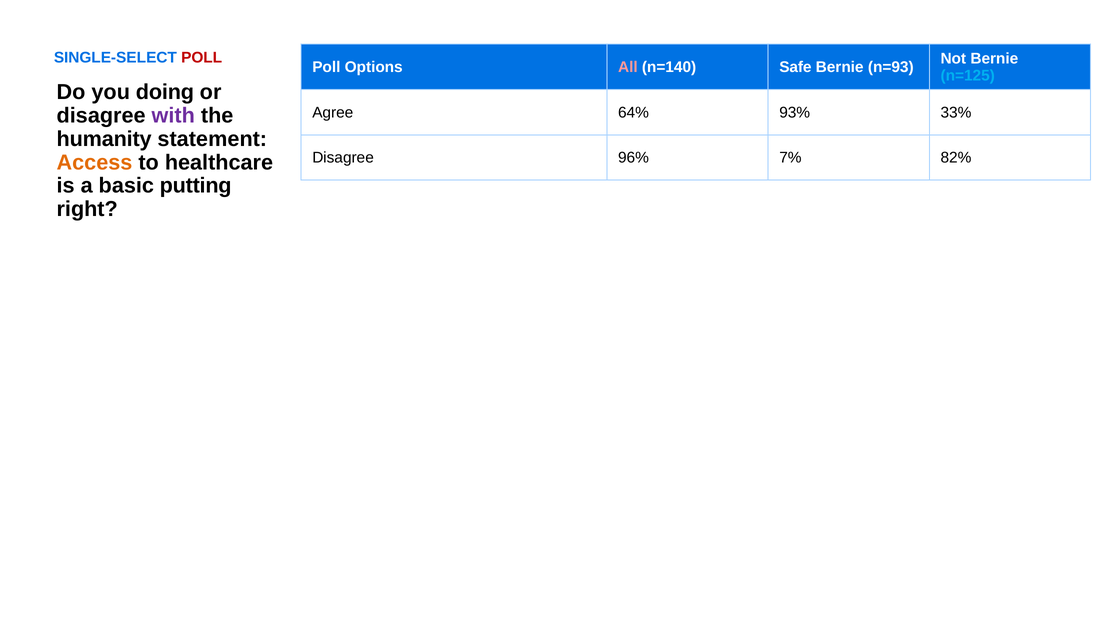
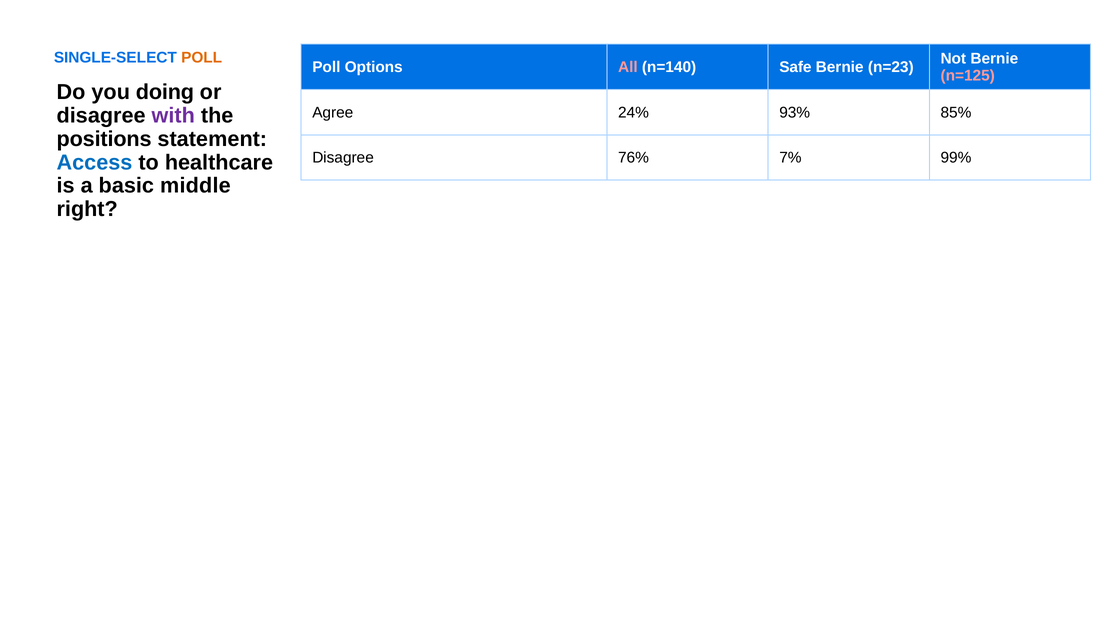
POLL at (202, 58) colour: red -> orange
n=93: n=93 -> n=23
n=125 colour: light blue -> pink
64%: 64% -> 24%
33%: 33% -> 85%
humanity: humanity -> positions
96%: 96% -> 76%
82%: 82% -> 99%
Access colour: orange -> blue
putting: putting -> middle
